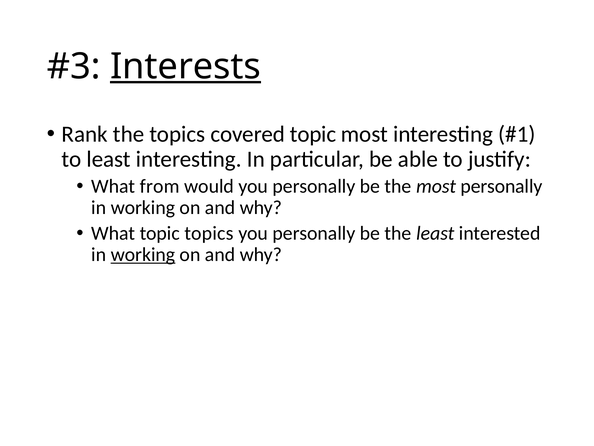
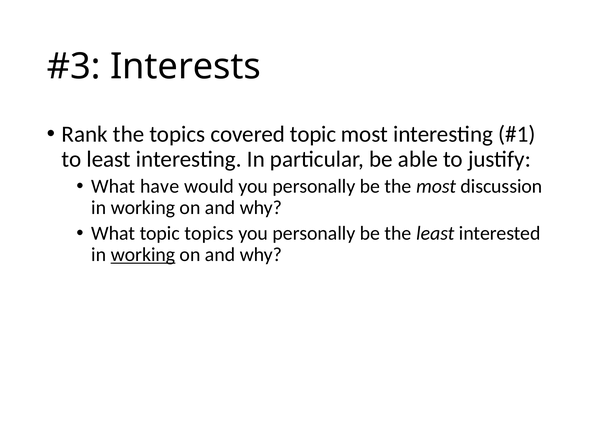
Interests underline: present -> none
from: from -> have
most personally: personally -> discussion
